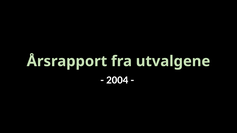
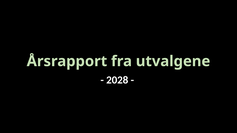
2004: 2004 -> 2028
